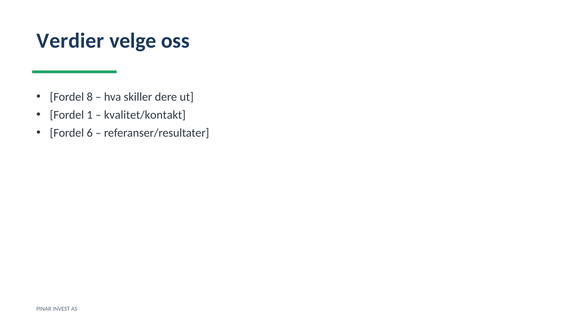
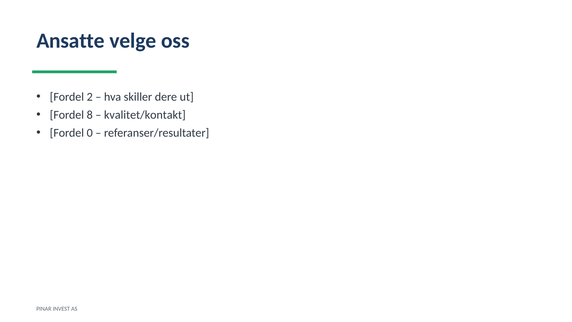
Verdier: Verdier -> Ansatte
8: 8 -> 2
1: 1 -> 8
6: 6 -> 0
